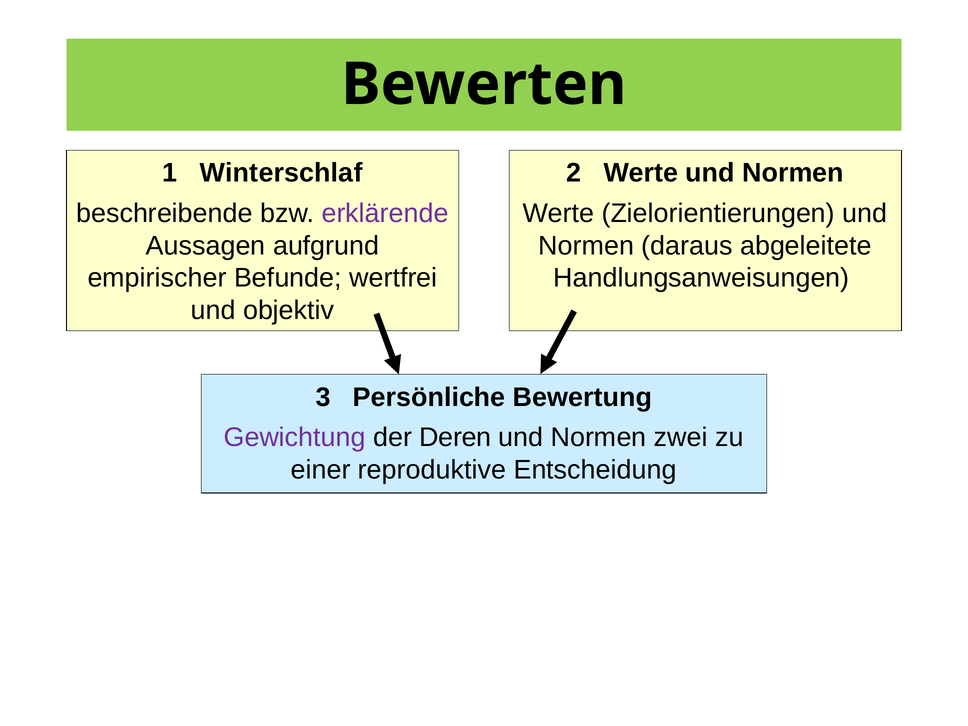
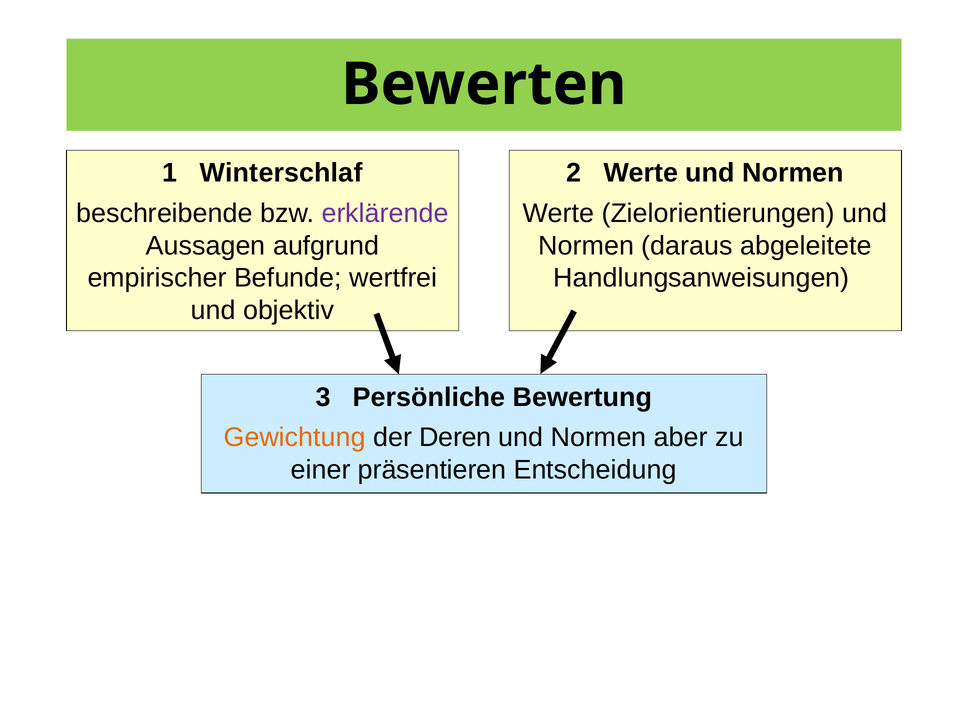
Gewichtung colour: purple -> orange
zwei: zwei -> aber
reproduktive: reproduktive -> präsentieren
